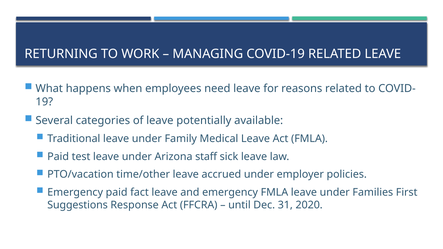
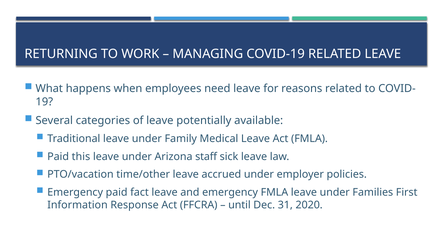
test: test -> this
Suggestions: Suggestions -> Information
